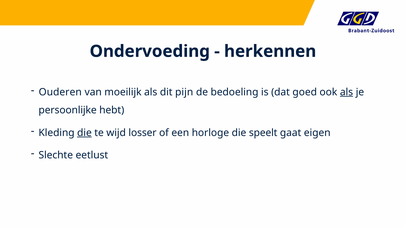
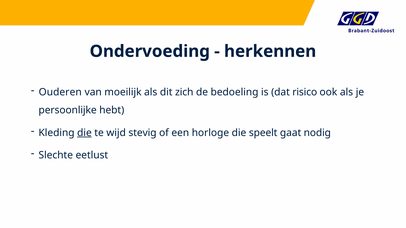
pijn: pijn -> zich
goed: goed -> risico
als at (347, 92) underline: present -> none
losser: losser -> stevig
eigen: eigen -> nodig
